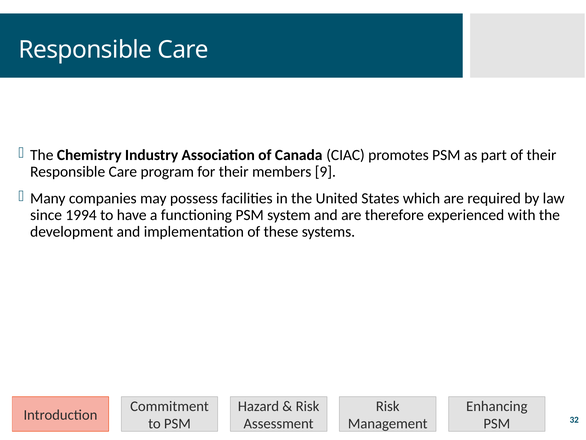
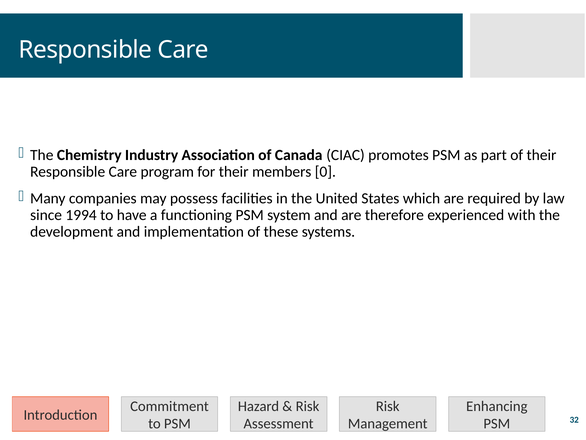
9: 9 -> 0
